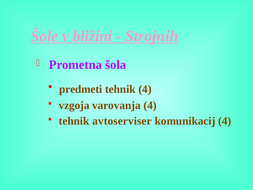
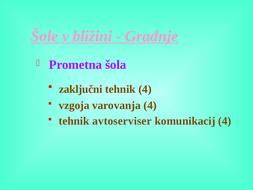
Strojnih: Strojnih -> Gradnje
predmeti: predmeti -> zaključni
